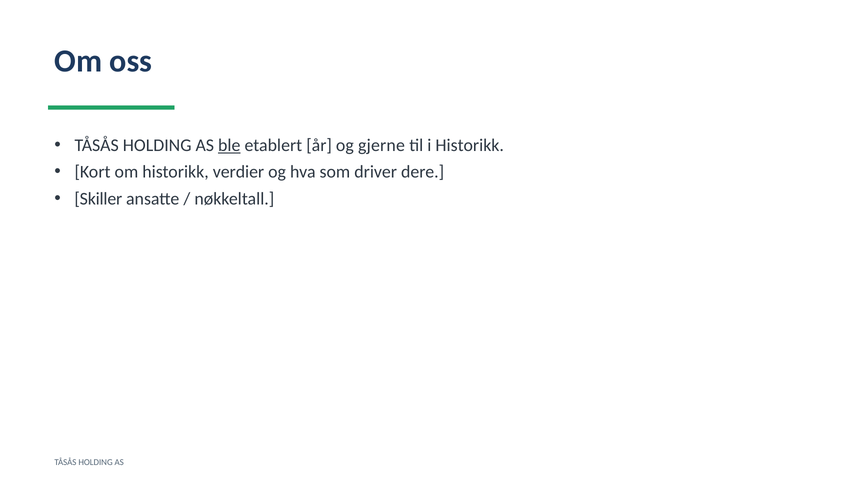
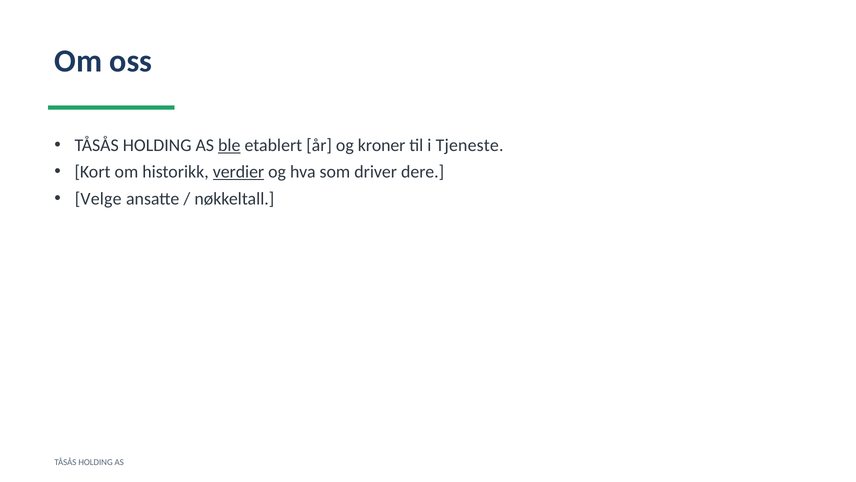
gjerne: gjerne -> kroner
i Historikk: Historikk -> Tjeneste
verdier underline: none -> present
Skiller: Skiller -> Velge
